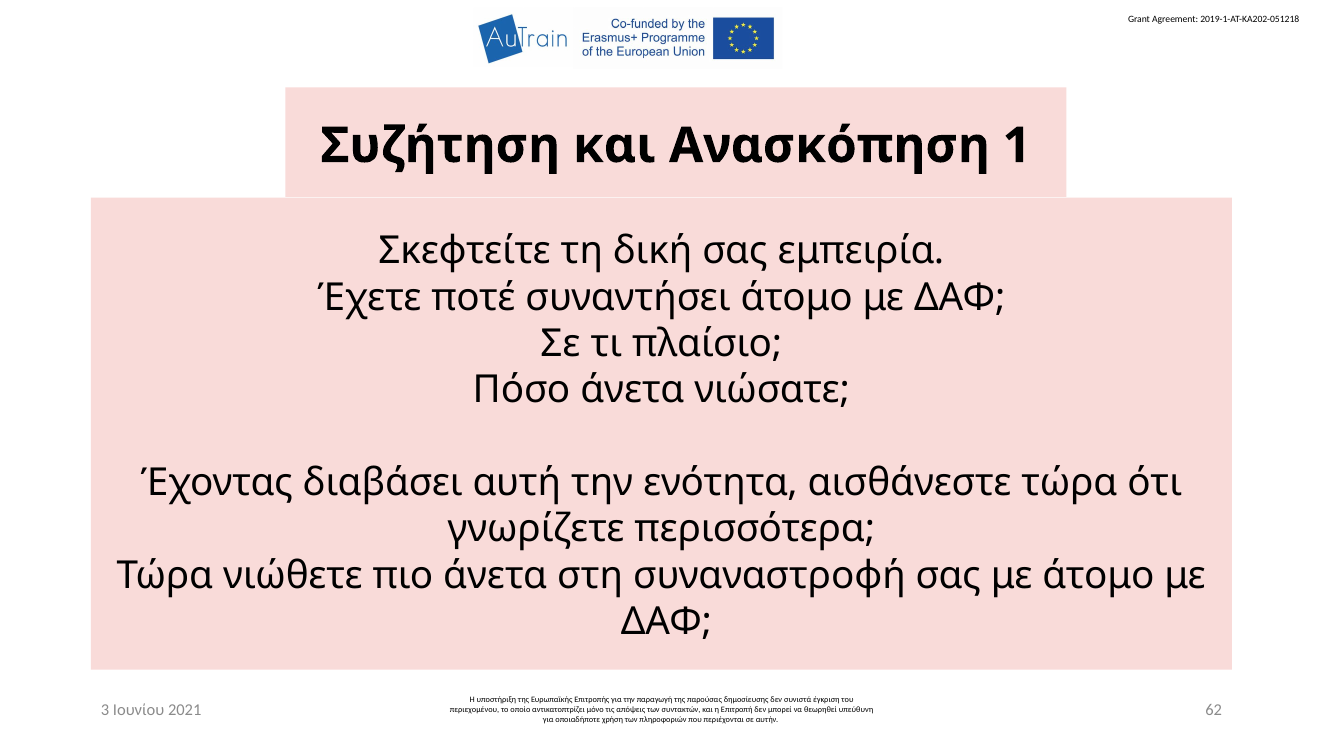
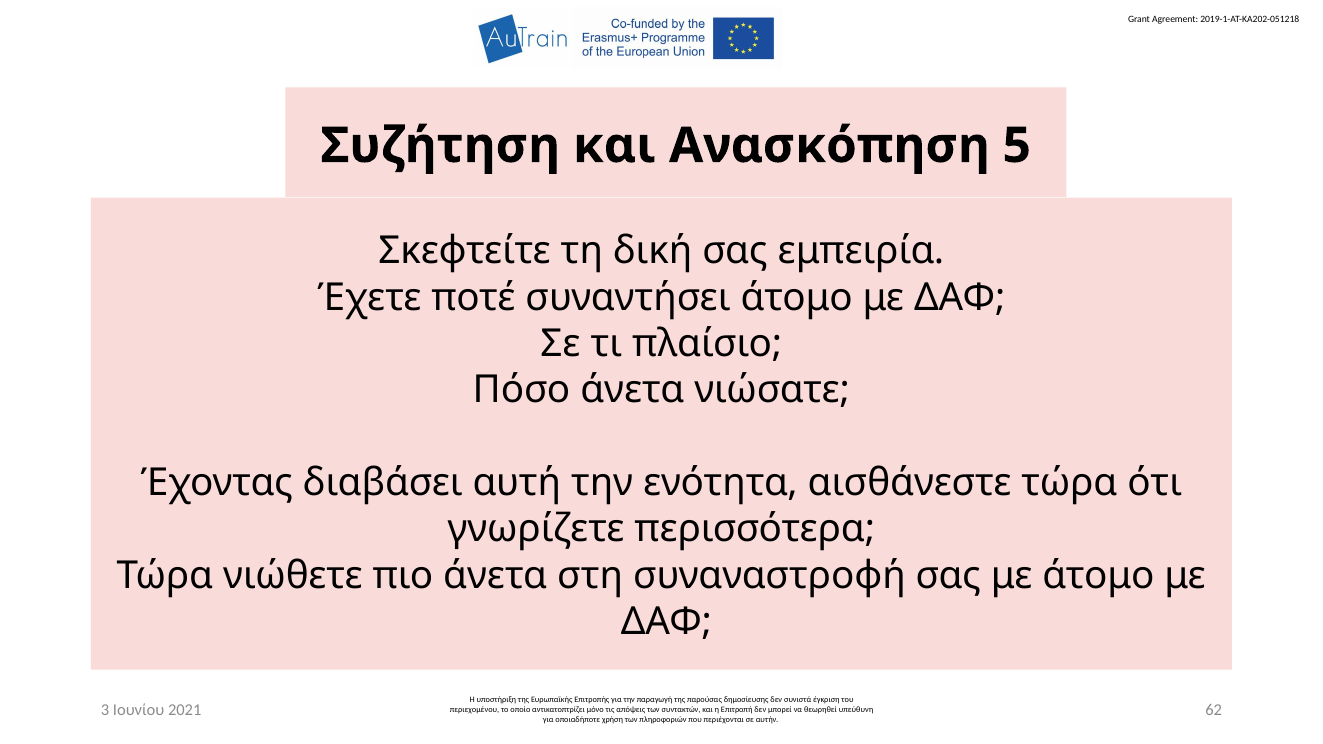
1: 1 -> 5
